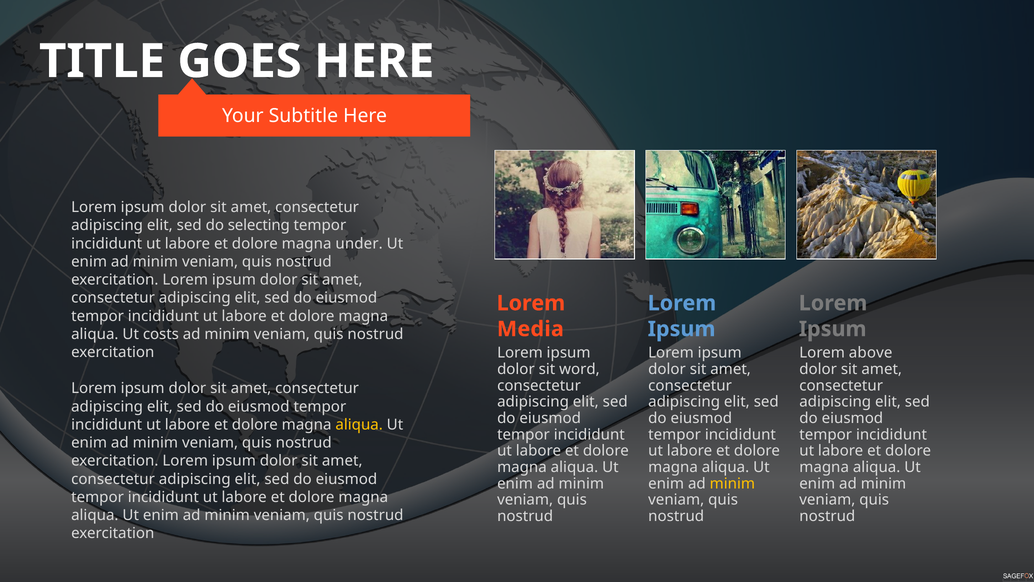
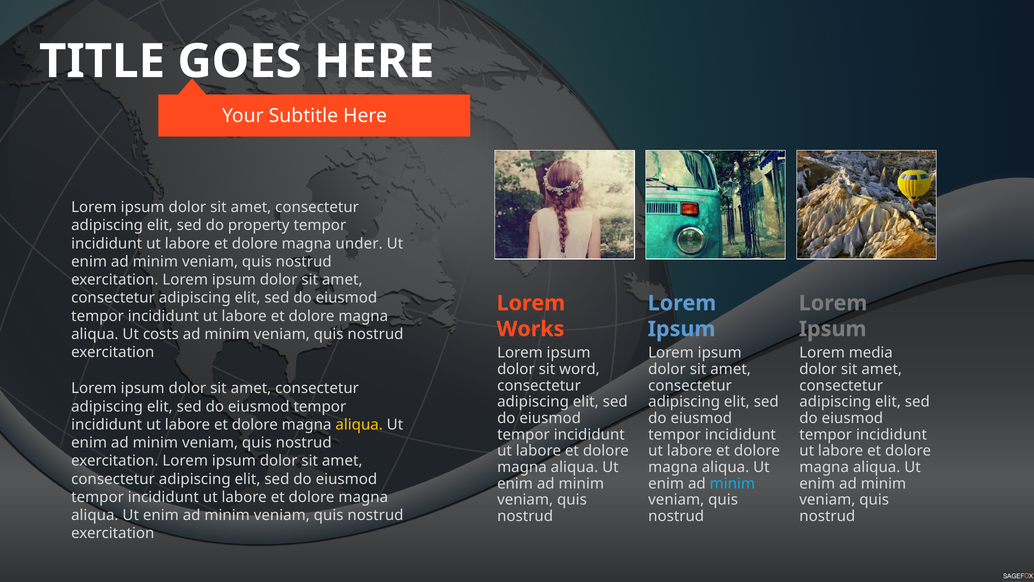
selecting: selecting -> property
Media: Media -> Works
above: above -> media
minim at (732, 483) colour: yellow -> light blue
